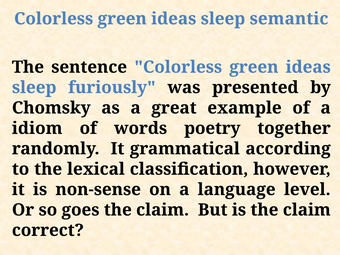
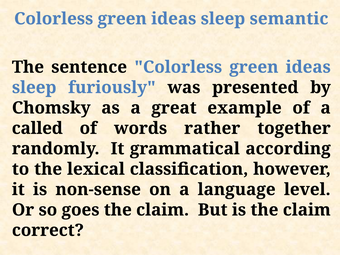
idiom: idiom -> called
poetry: poetry -> rather
